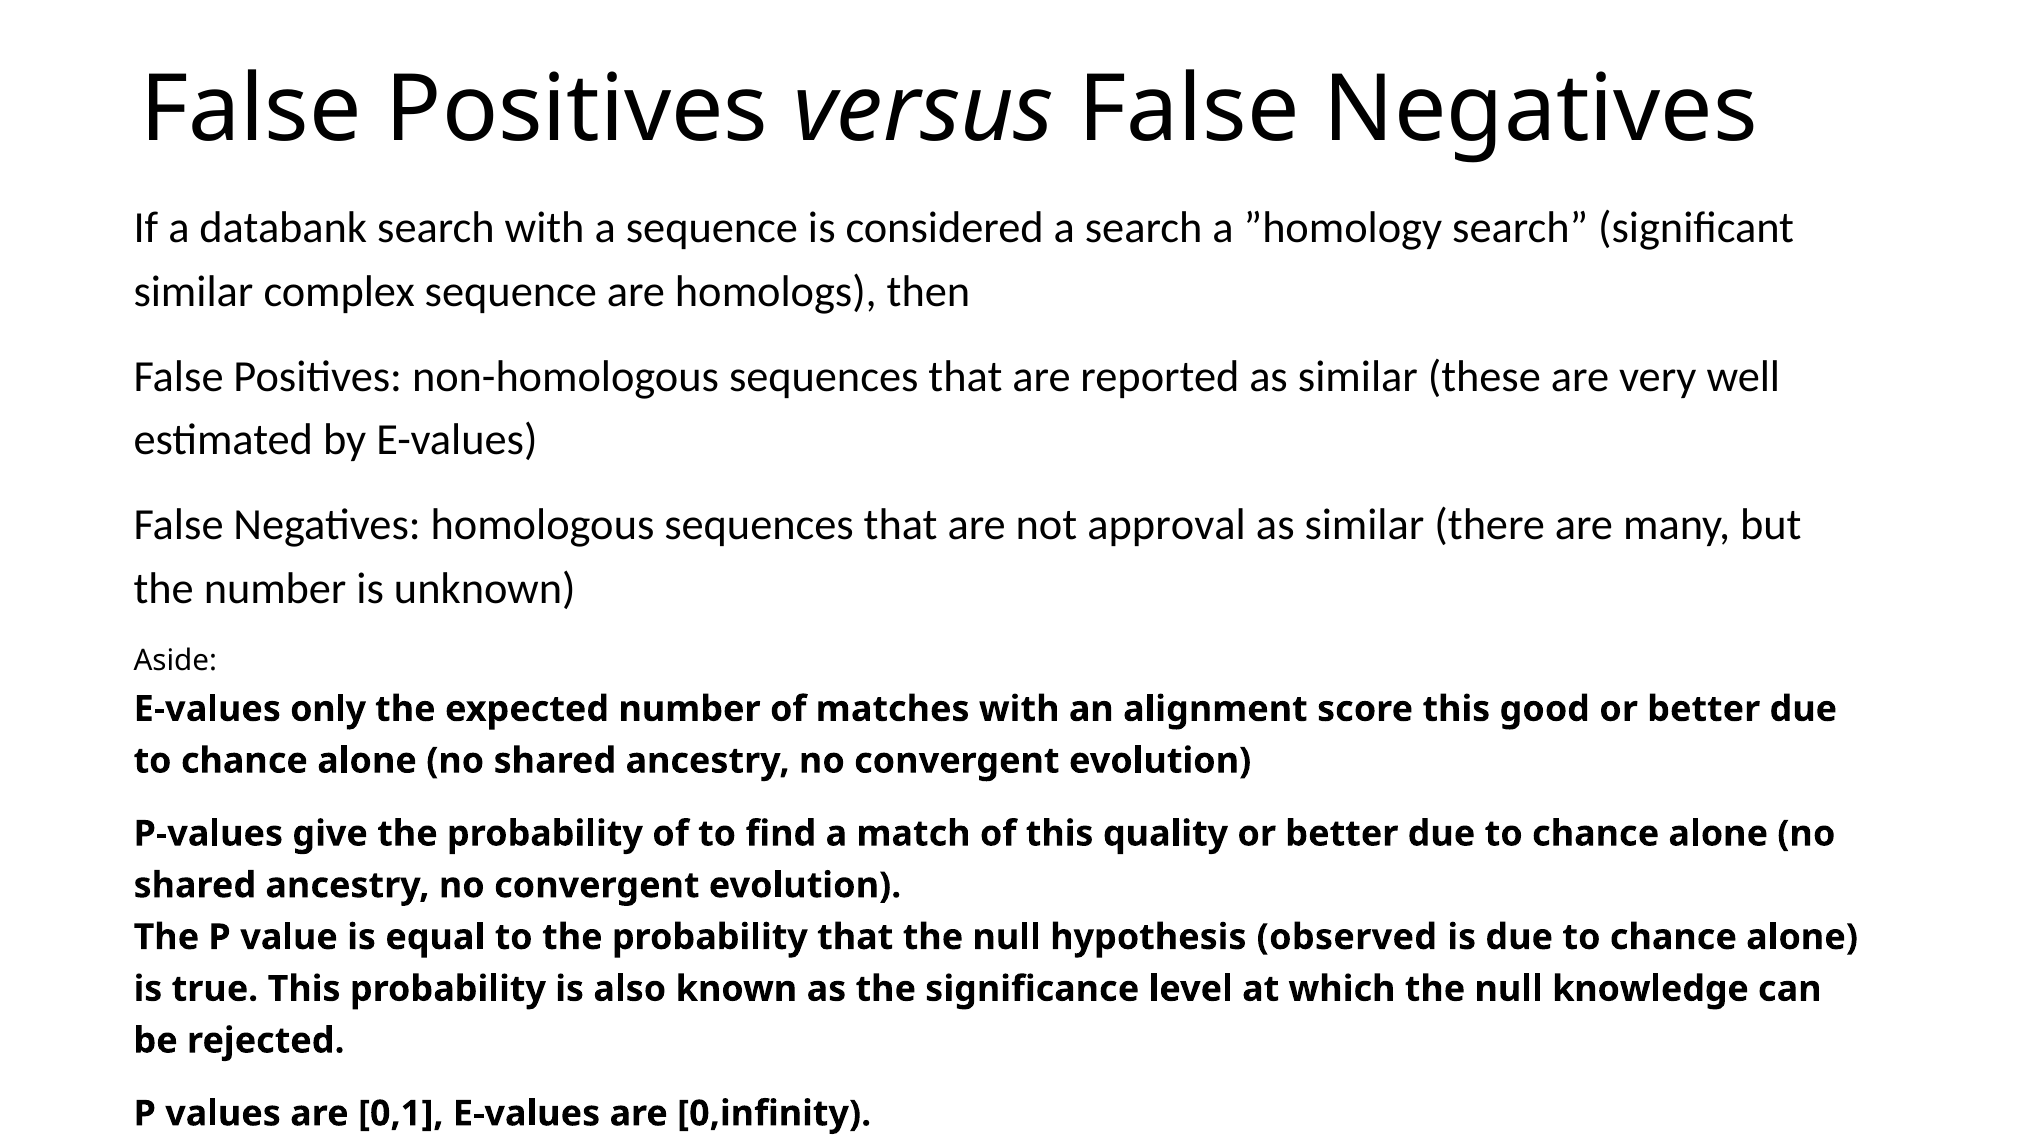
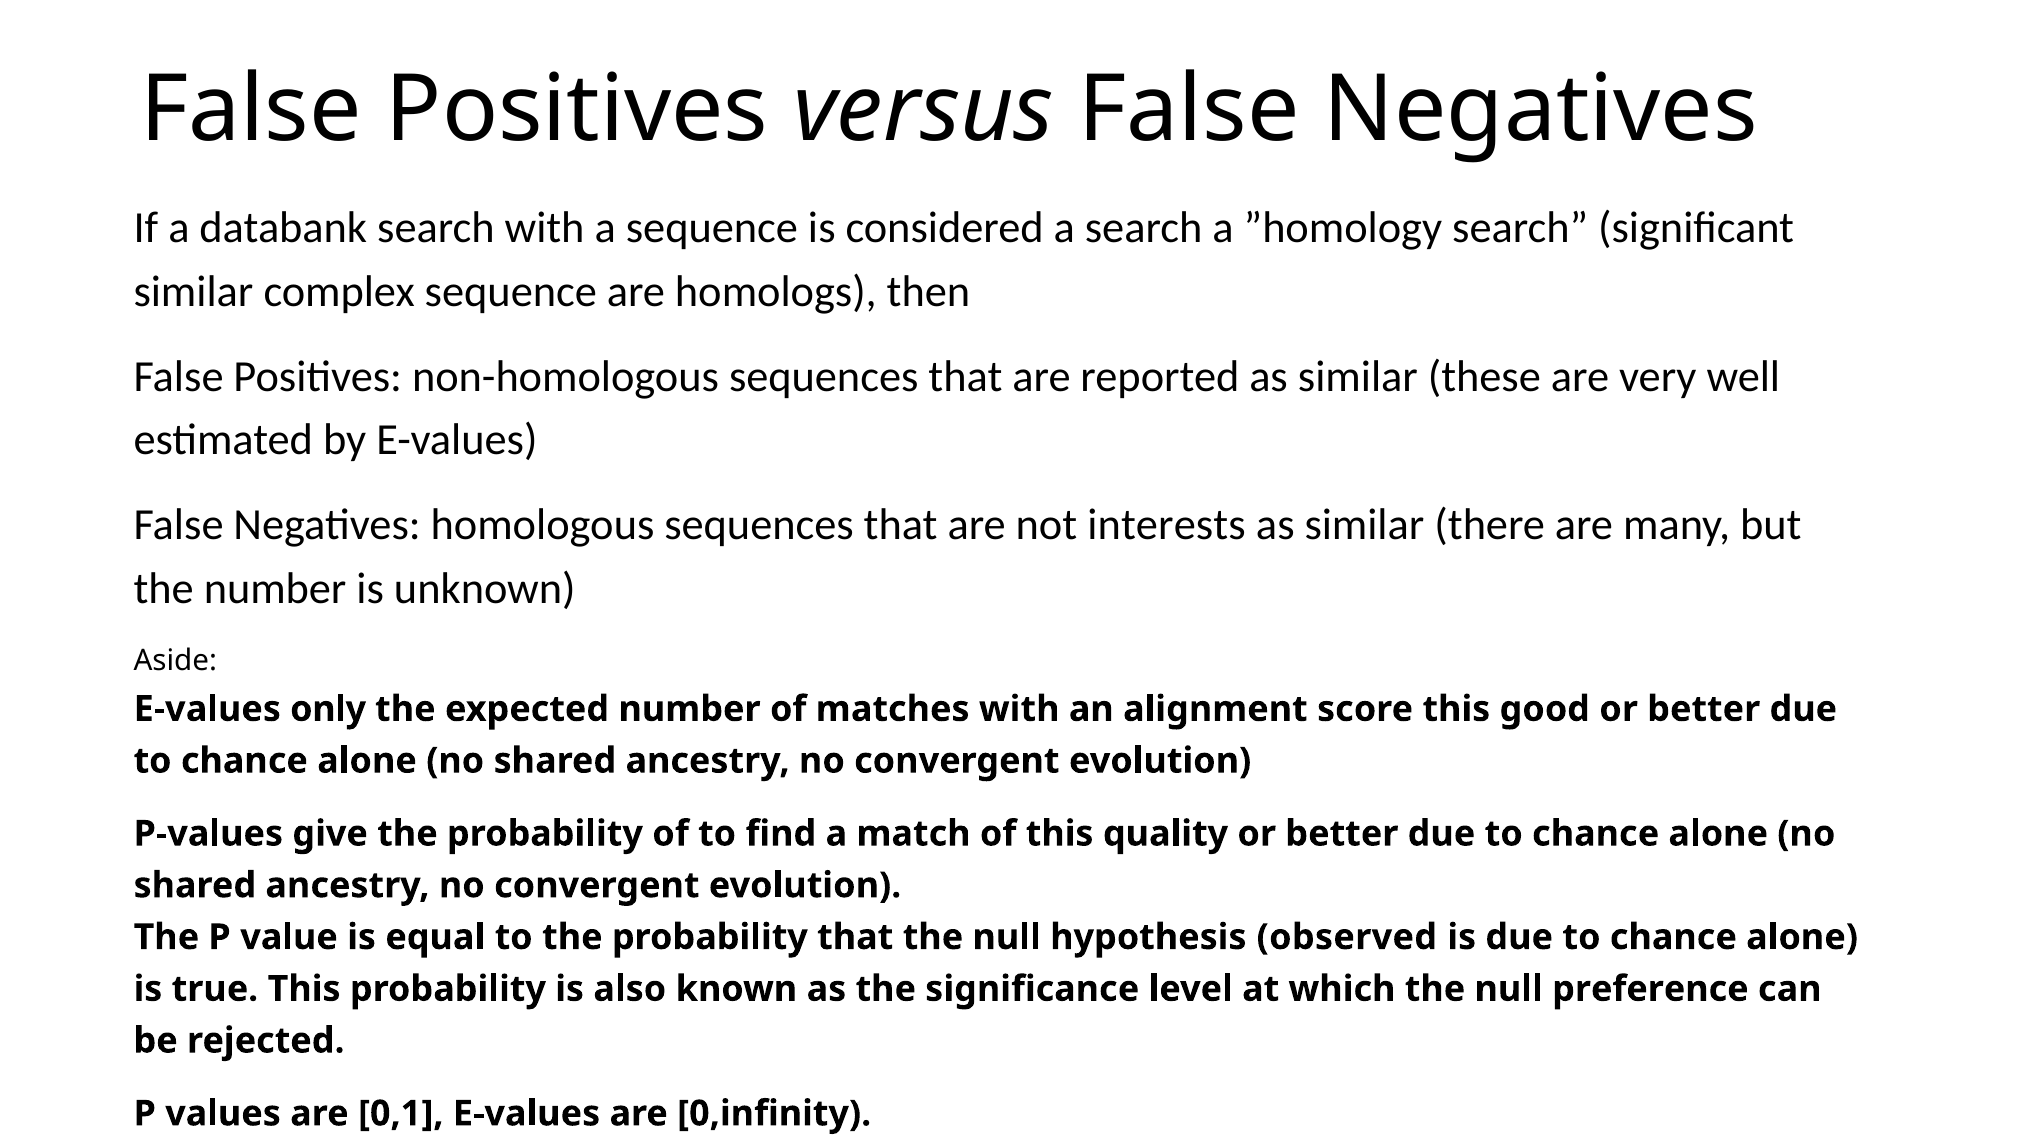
approval: approval -> interests
knowledge: knowledge -> preference
